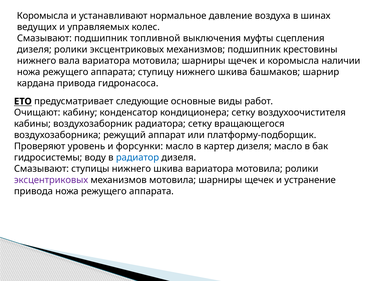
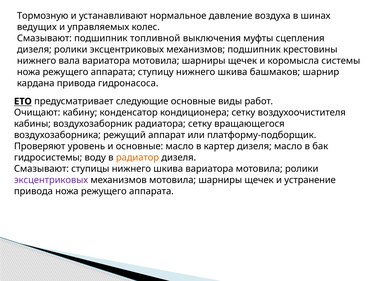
Коромысла at (43, 16): Коромысла -> Тормозную
наличии: наличии -> системы
и форсунки: форсунки -> основные
радиатор colour: blue -> orange
